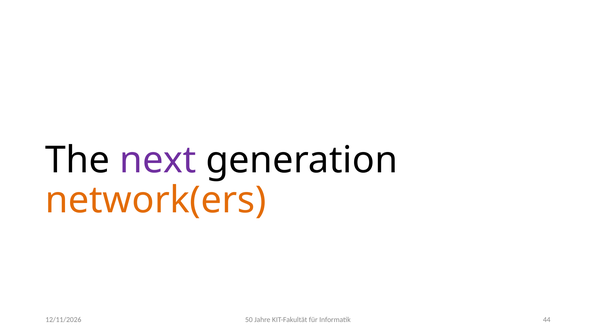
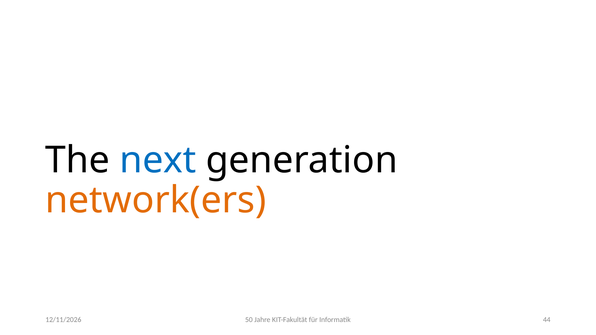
next colour: purple -> blue
